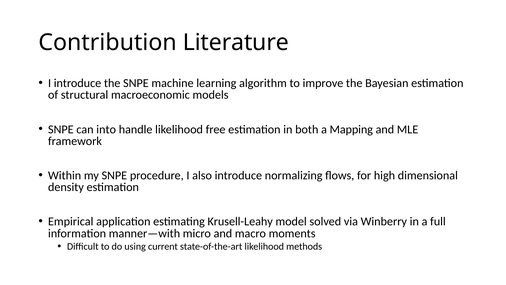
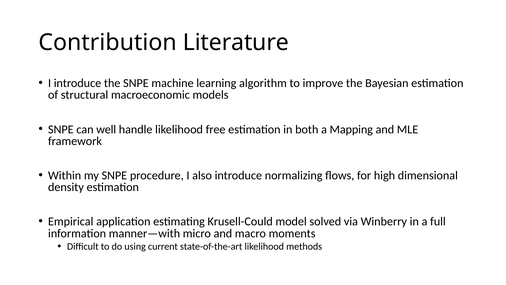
into: into -> well
Krusell-Leahy: Krusell-Leahy -> Krusell-Could
